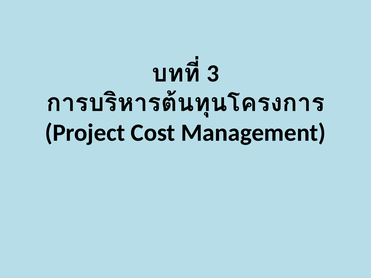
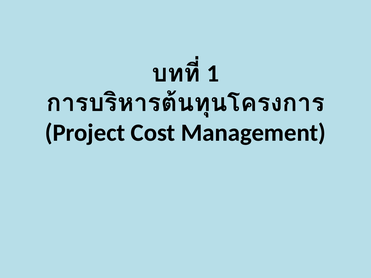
3: 3 -> 1
